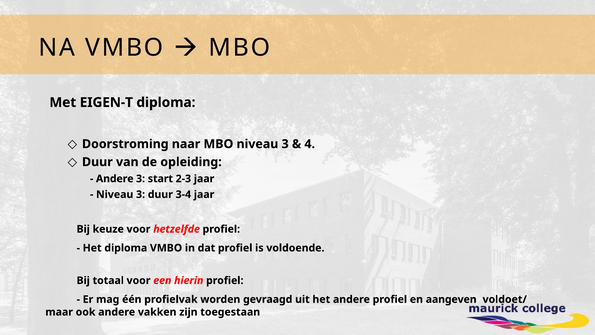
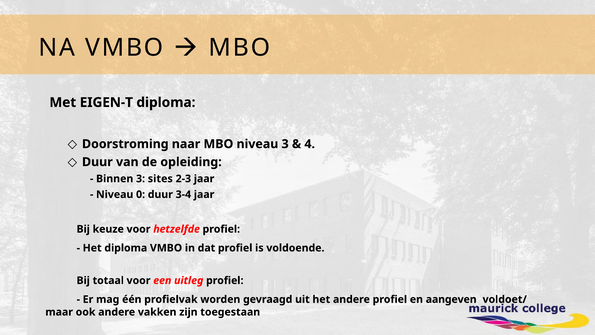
Andere at (115, 179): Andere -> Binnen
start: start -> sites
3 at (141, 194): 3 -> 0
hierin: hierin -> uitleg
